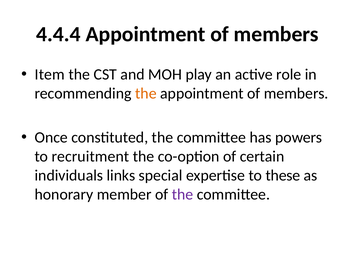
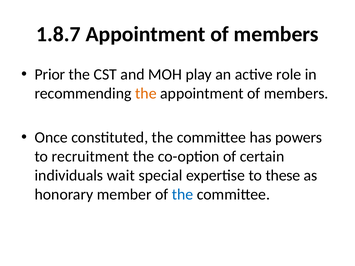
4.4.4: 4.4.4 -> 1.8.7
Item: Item -> Prior
links: links -> wait
the at (182, 195) colour: purple -> blue
